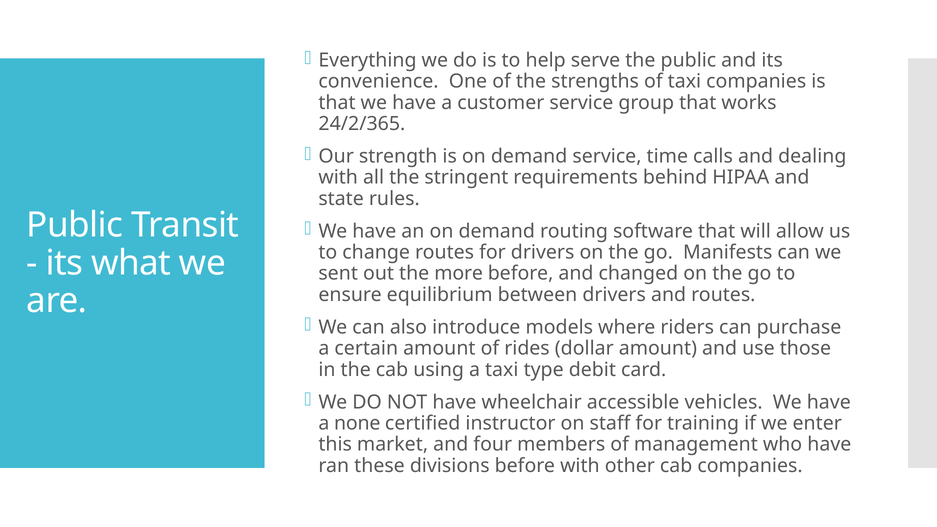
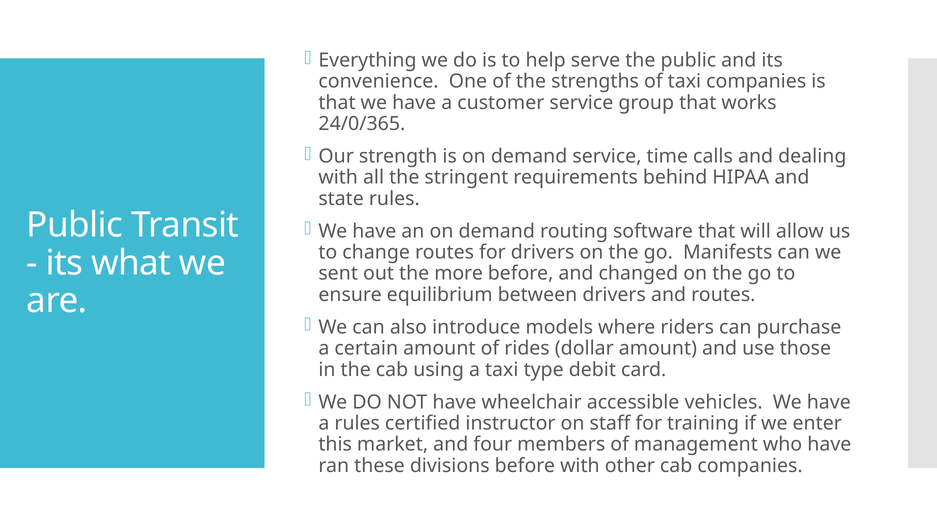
24/2/365: 24/2/365 -> 24/0/365
a none: none -> rules
